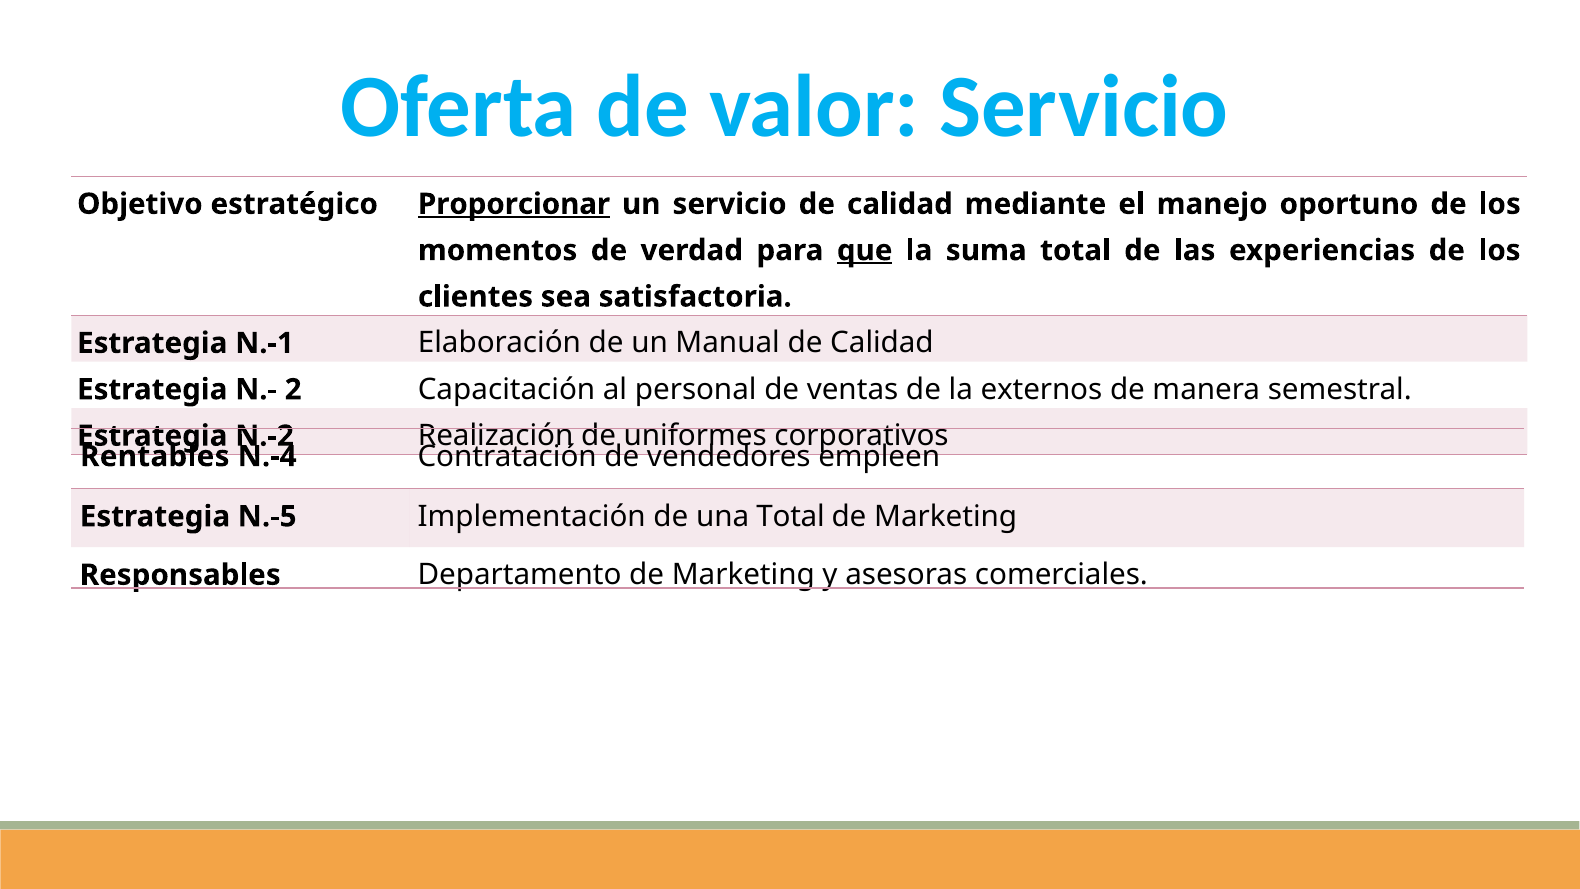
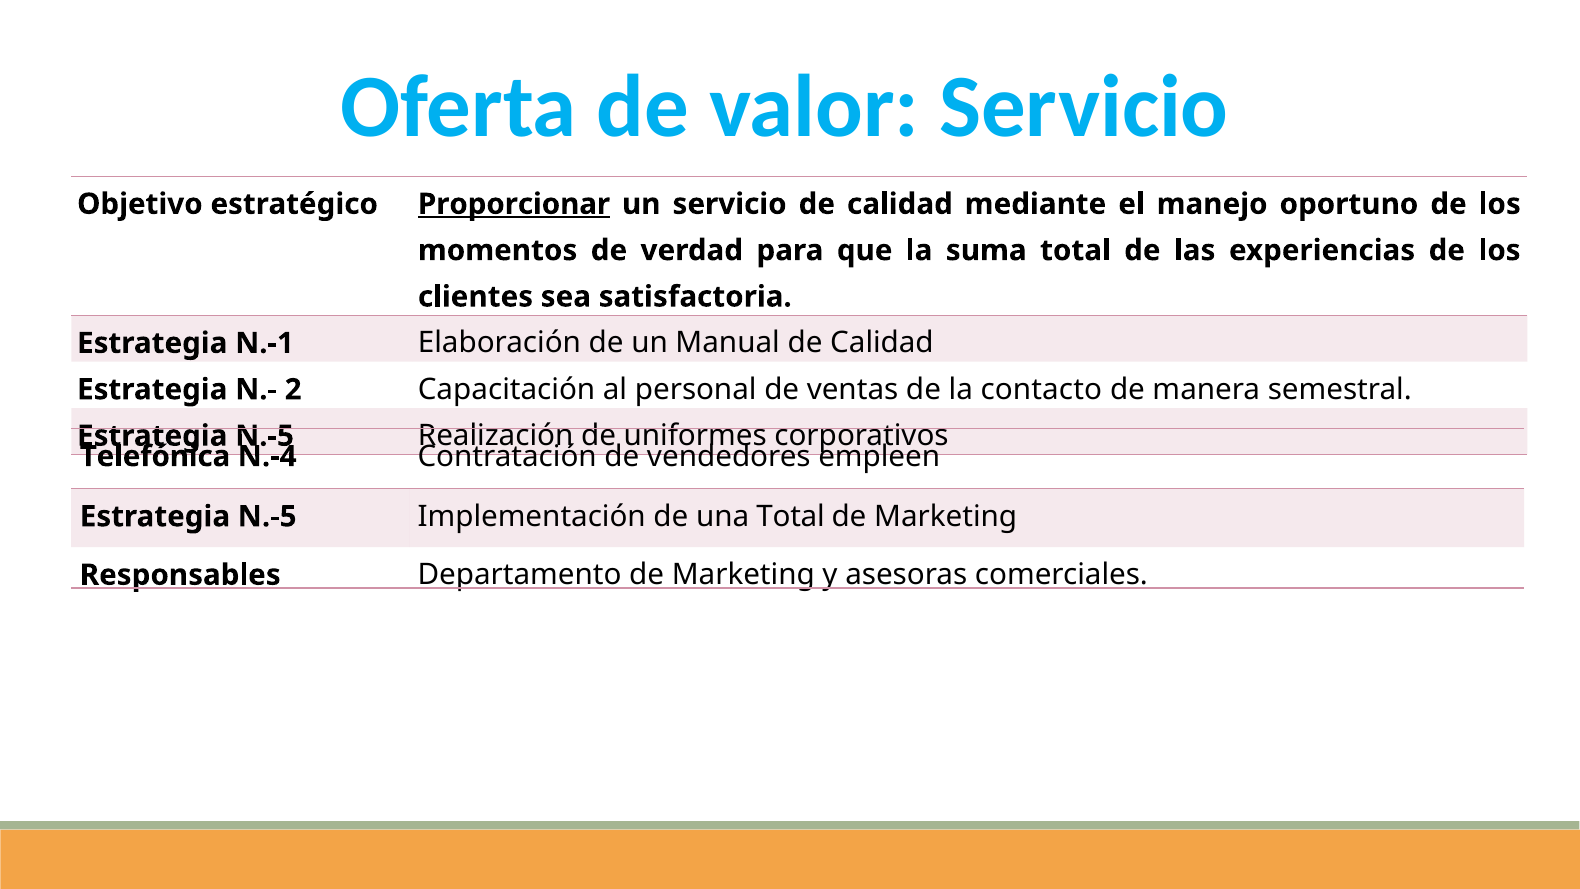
que underline: present -> none
externos: externos -> contacto
N.-2 at (265, 436): N.-2 -> N.-5
Rentables: Rentables -> Telefónica
